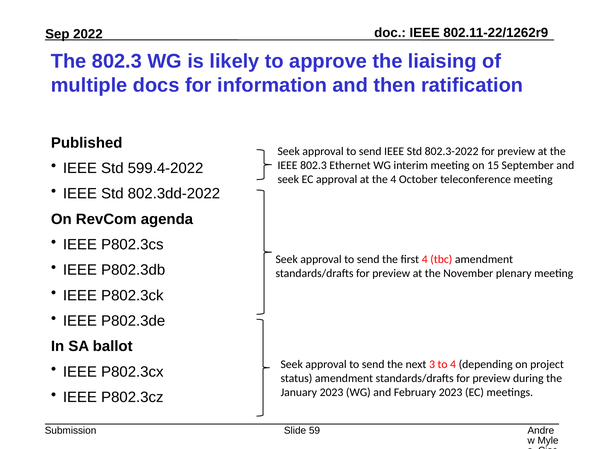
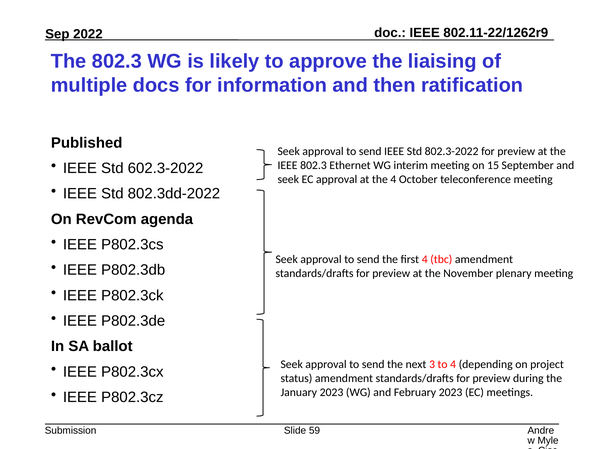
599.4-2022: 599.4-2022 -> 602.3-2022
